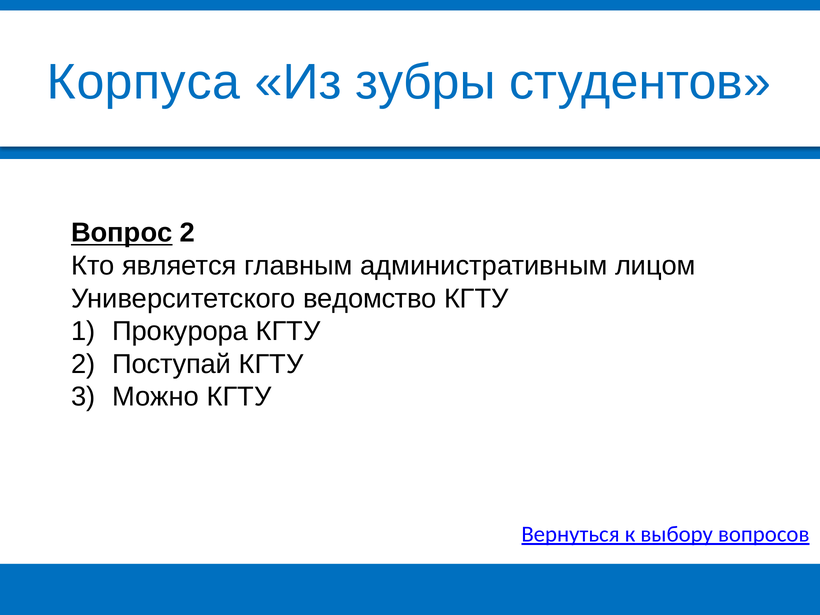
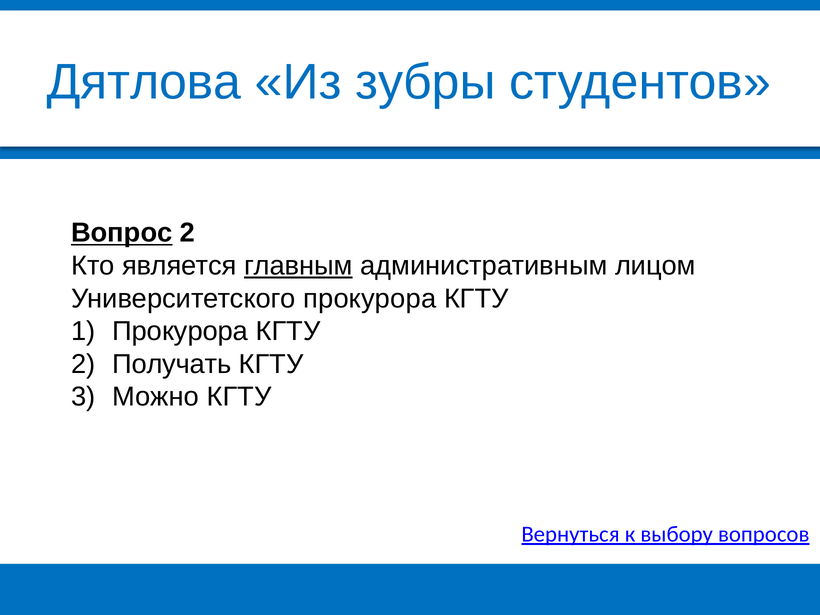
Корпуса: Корпуса -> Дятлова
главным underline: none -> present
Университетского ведомство: ведомство -> прокурора
Поступай: Поступай -> Получать
